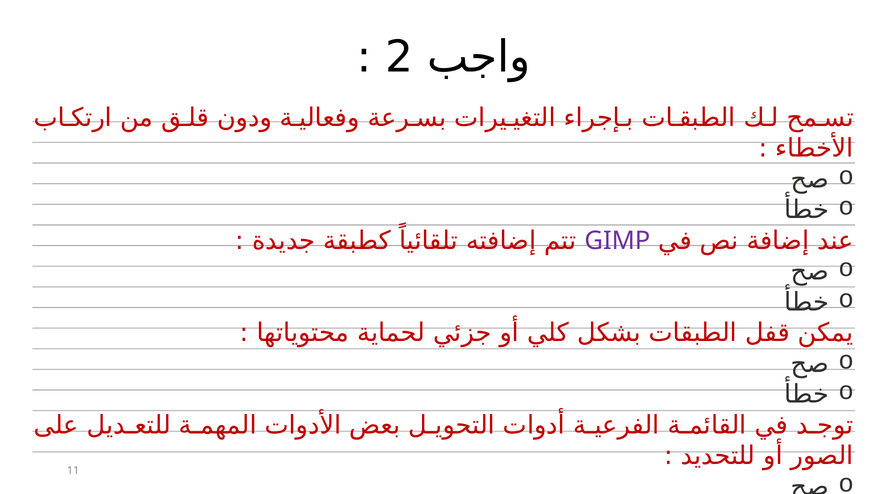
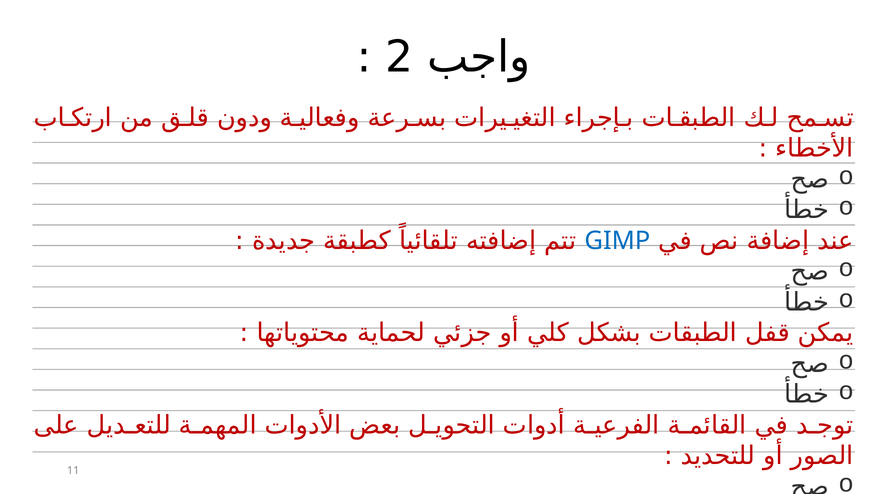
GIMP colour: purple -> blue
